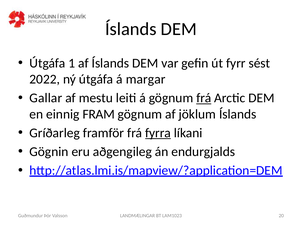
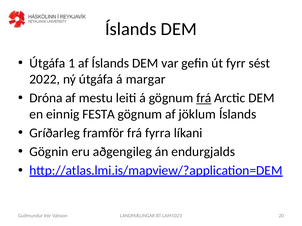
Gallar: Gallar -> Dróna
FRAM: FRAM -> FESTA
fyrra underline: present -> none
